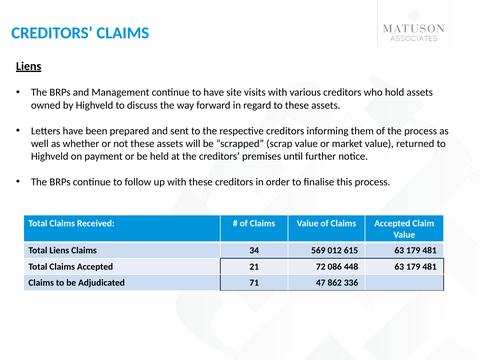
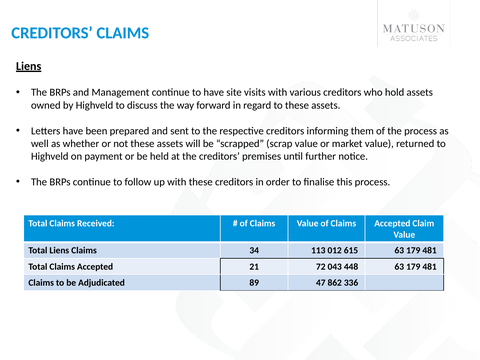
569: 569 -> 113
086: 086 -> 043
71: 71 -> 89
